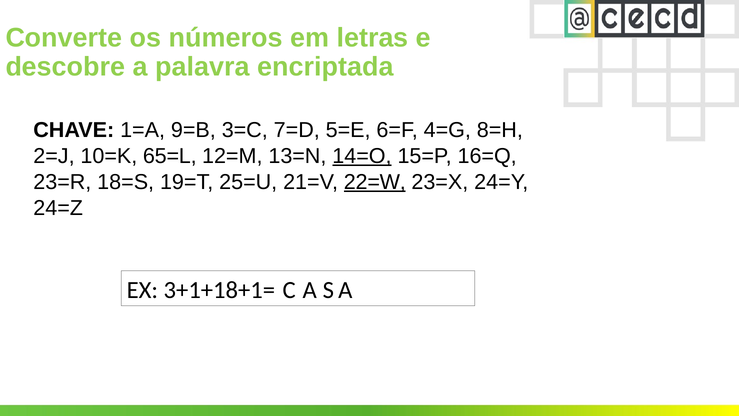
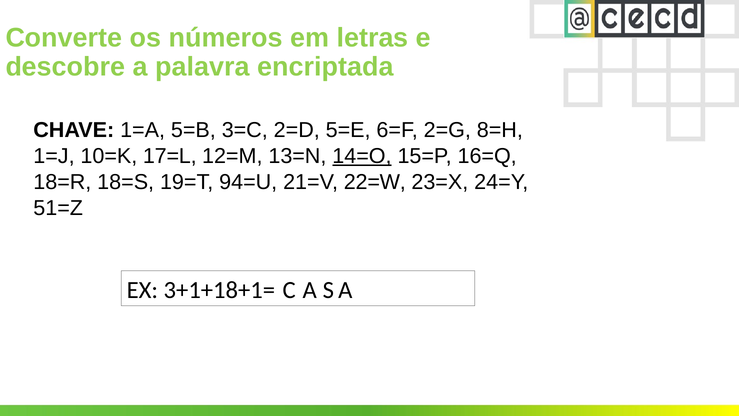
9=B: 9=B -> 5=B
7=D: 7=D -> 2=D
4=G: 4=G -> 2=G
2=J: 2=J -> 1=J
65=L: 65=L -> 17=L
23=R: 23=R -> 18=R
25=U: 25=U -> 94=U
22=W underline: present -> none
24=Z: 24=Z -> 51=Z
